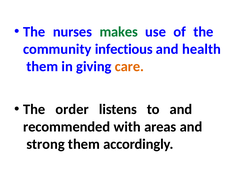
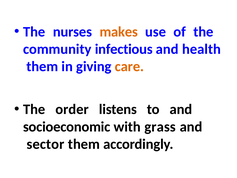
makes colour: green -> orange
recommended: recommended -> socioeconomic
areas: areas -> grass
strong: strong -> sector
